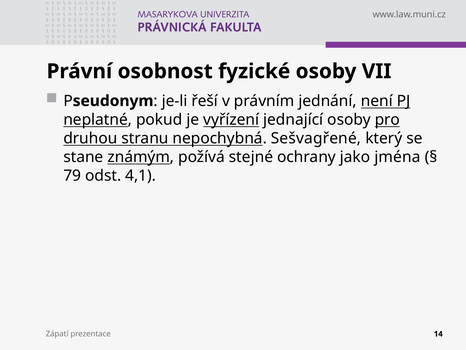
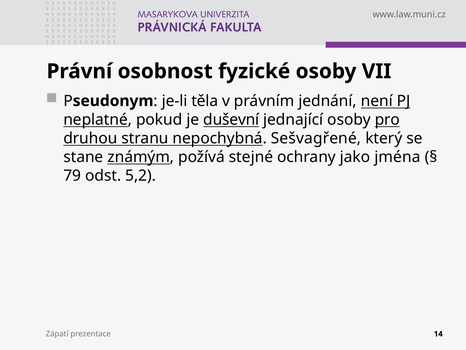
řeší: řeší -> těla
vyřízení: vyřízení -> duševní
4,1: 4,1 -> 5,2
